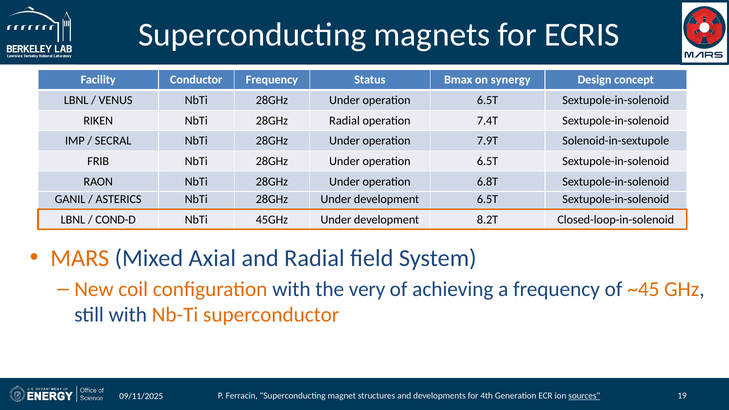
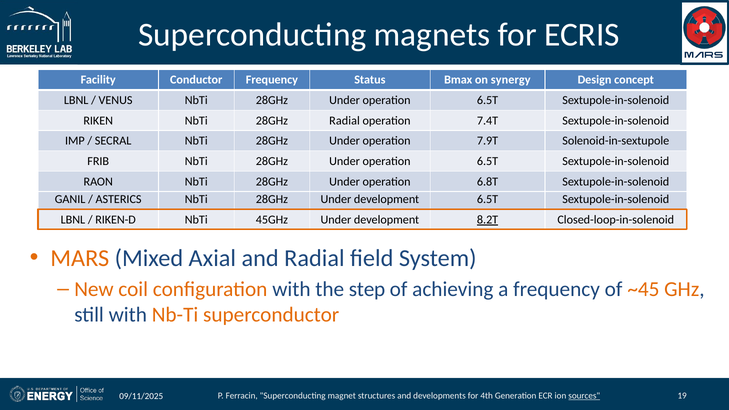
COND-D: COND-D -> RIKEN-D
8.2T underline: none -> present
very: very -> step
